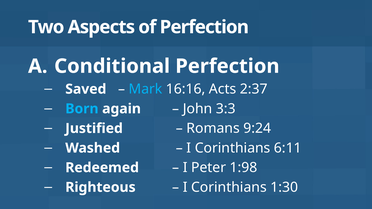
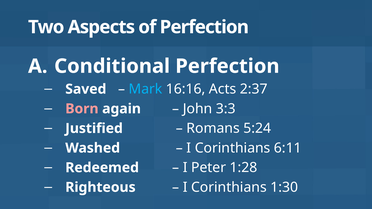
Born colour: light blue -> pink
9:24: 9:24 -> 5:24
1:98: 1:98 -> 1:28
